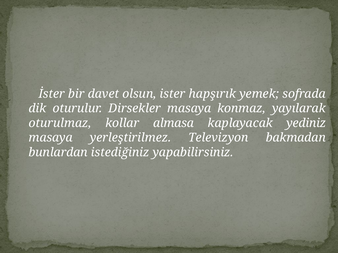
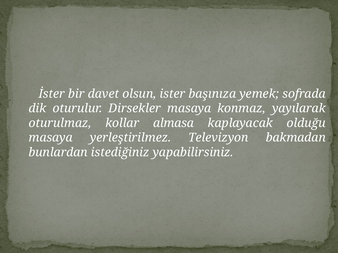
hapşırık: hapşırık -> başınıza
yediniz: yediniz -> olduğu
